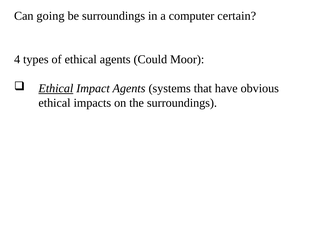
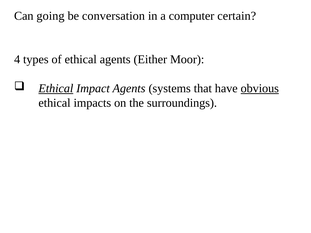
be surroundings: surroundings -> conversation
Could: Could -> Either
obvious underline: none -> present
